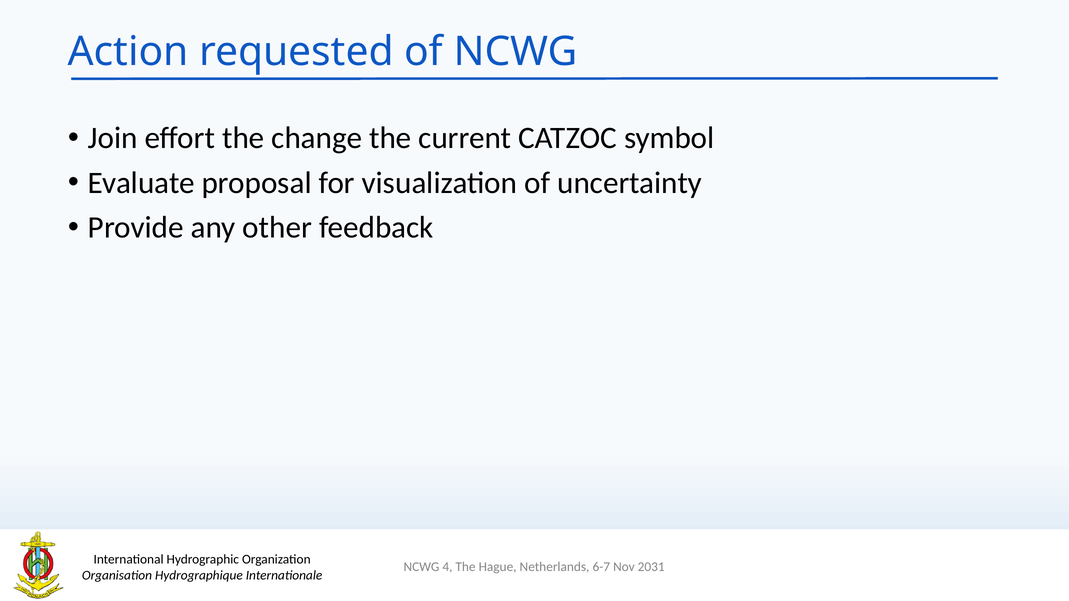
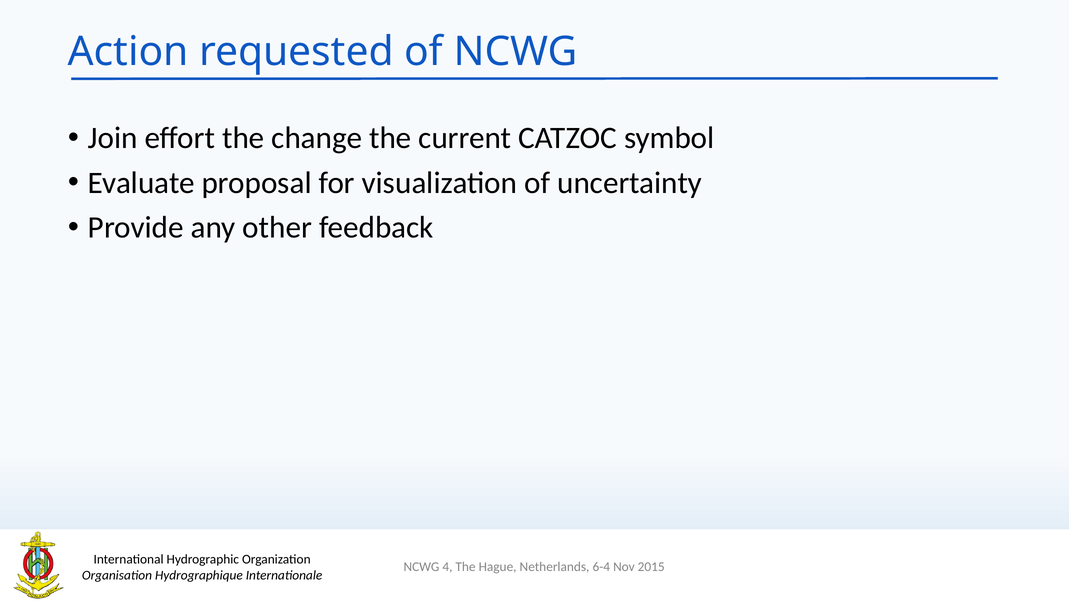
6-7: 6-7 -> 6-4
2031: 2031 -> 2015
